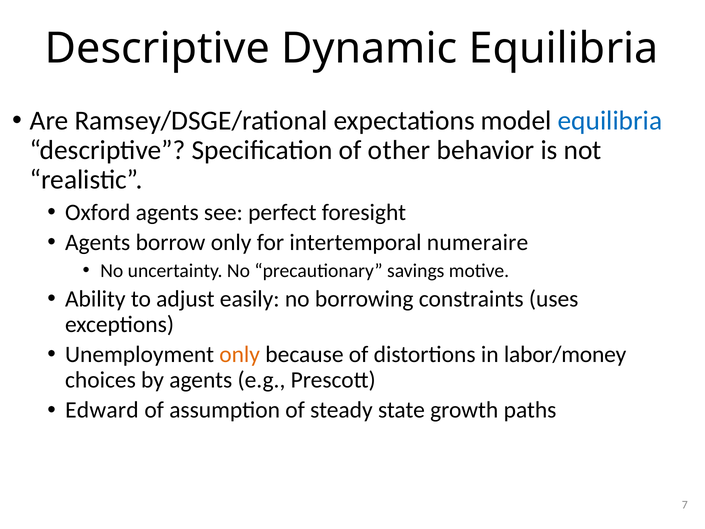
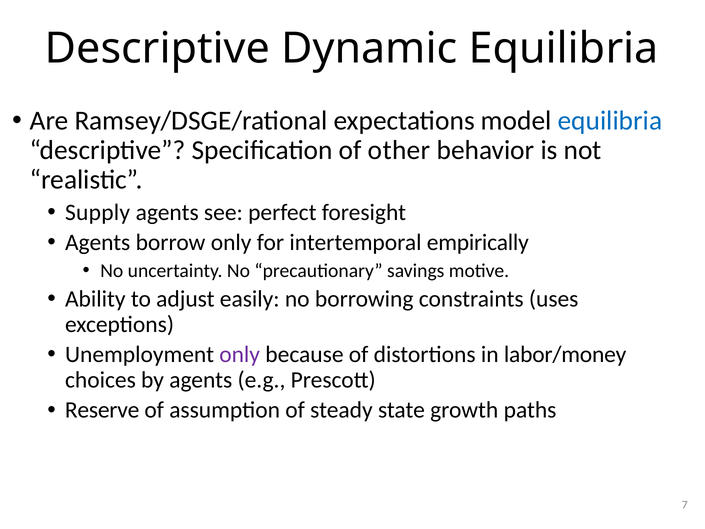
Oxford: Oxford -> Supply
numeraire: numeraire -> empirically
only at (240, 354) colour: orange -> purple
Edward: Edward -> Reserve
